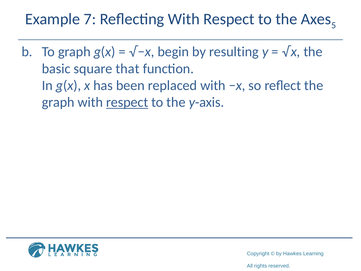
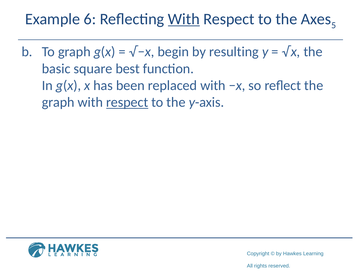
7: 7 -> 6
With at (184, 19) underline: none -> present
that: that -> best
